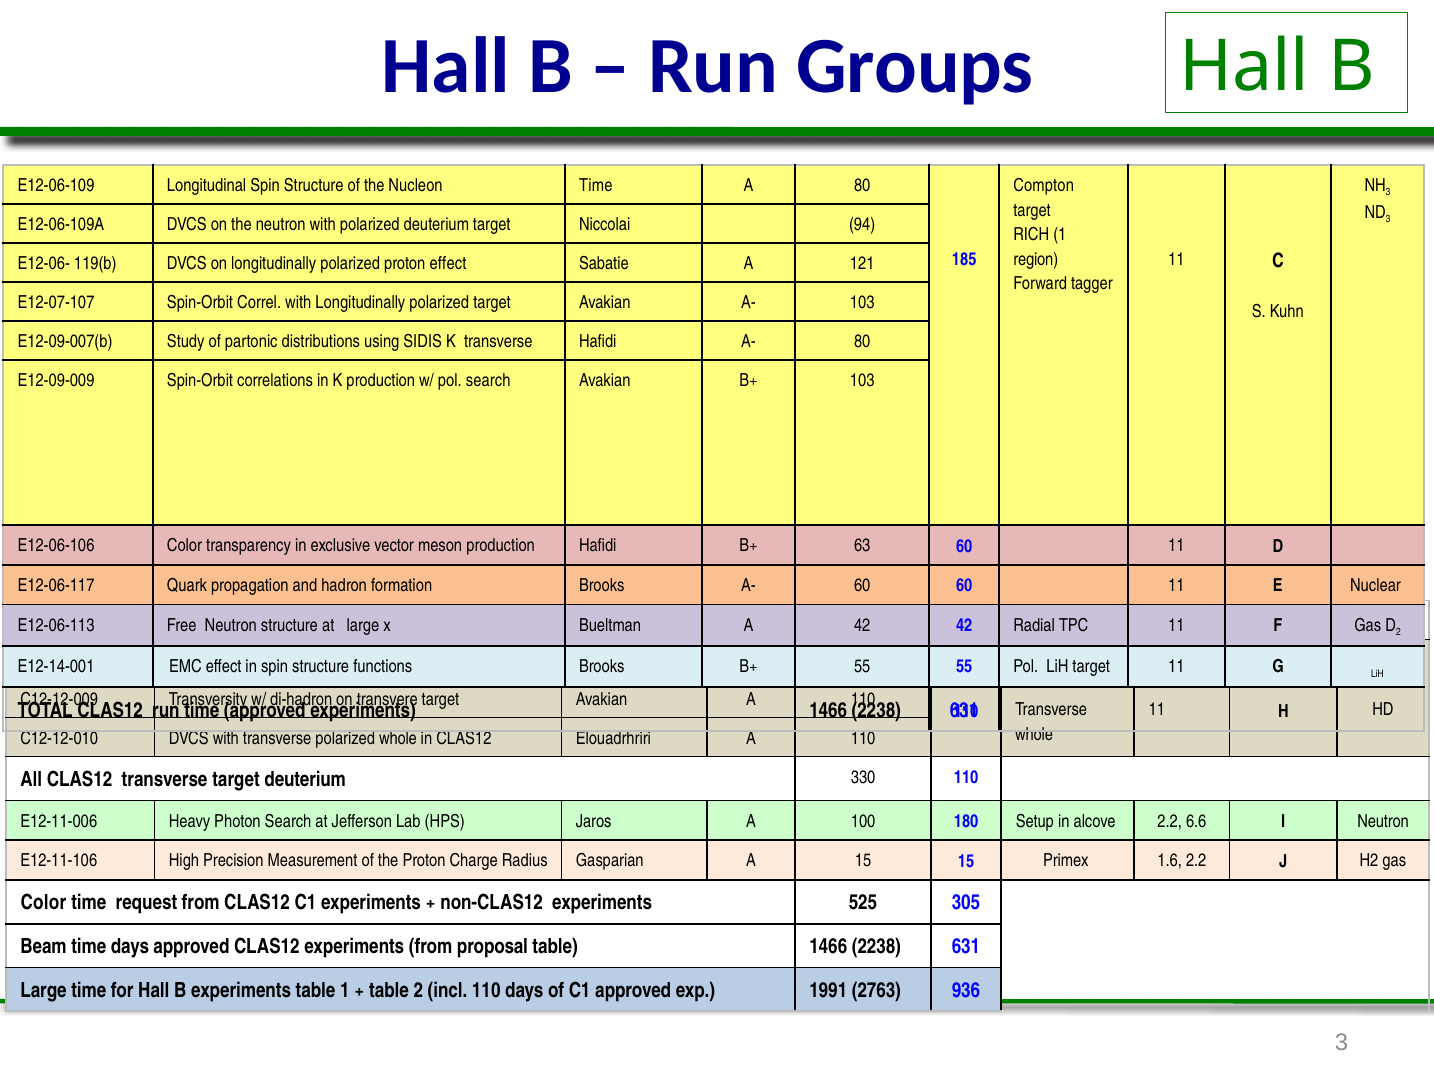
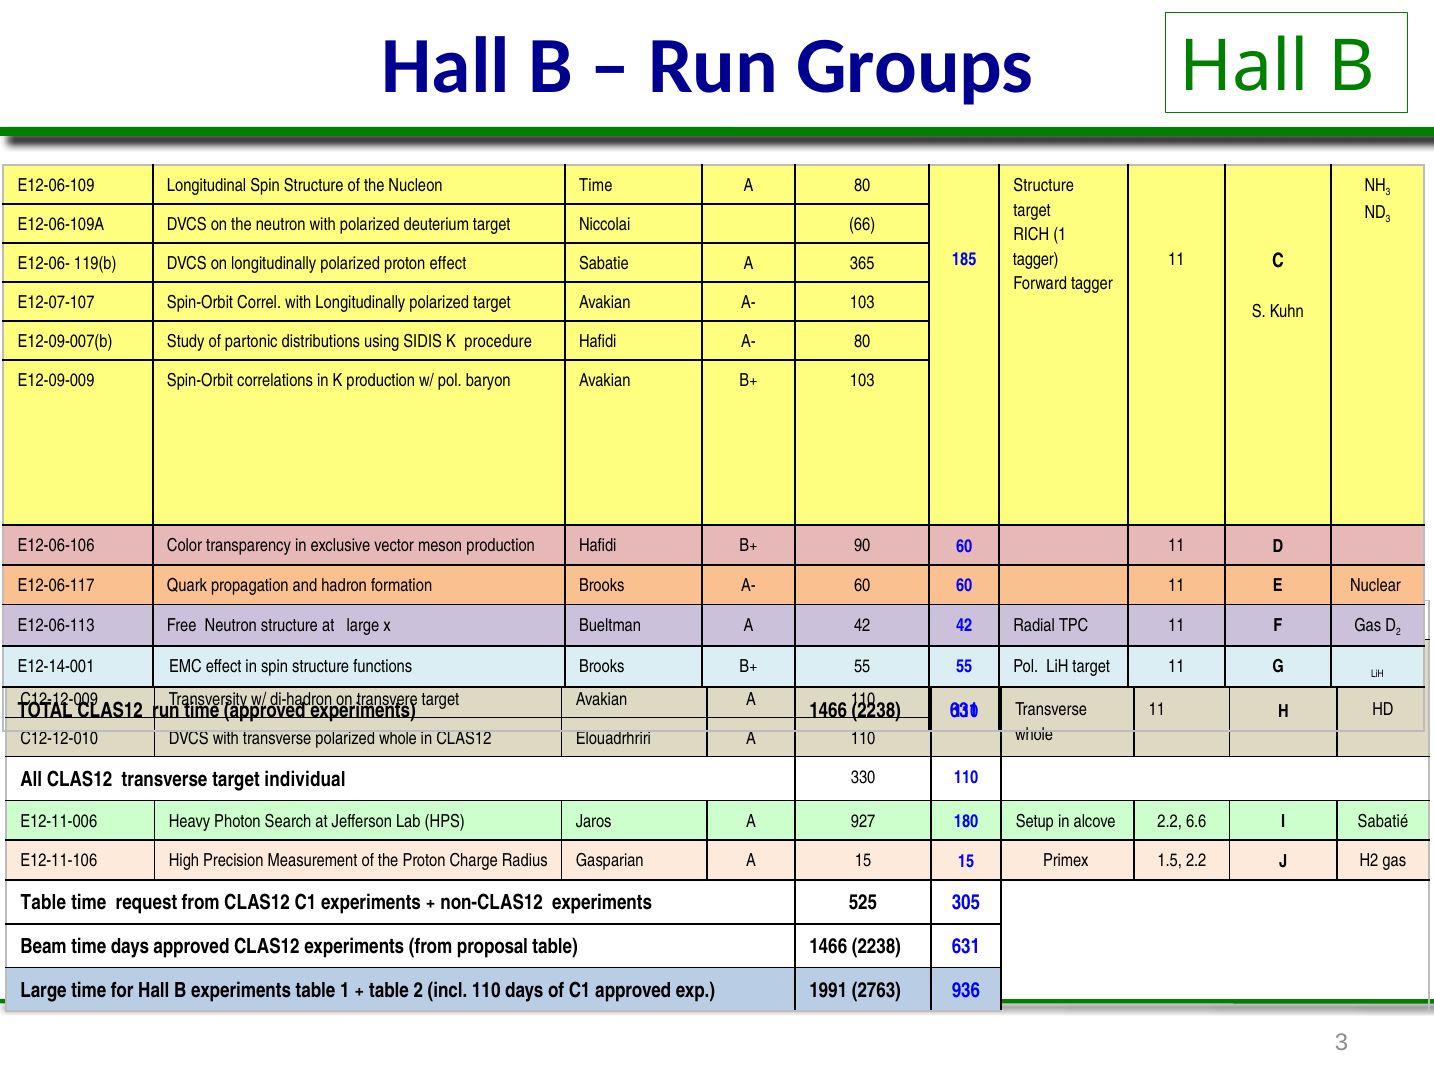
Compton at (1044, 186): Compton -> Structure
94: 94 -> 66
region at (1036, 259): region -> tagger
121: 121 -> 365
K transverse: transverse -> procedure
pol search: search -> baryon
63: 63 -> 90
target deuterium: deuterium -> individual
100: 100 -> 927
I Neutron: Neutron -> Sabatié
1.6: 1.6 -> 1.5
Color at (43, 903): Color -> Table
